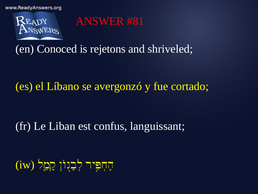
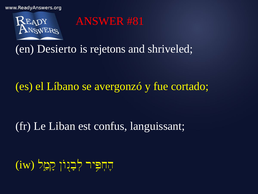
Conoced: Conoced -> Desierto
